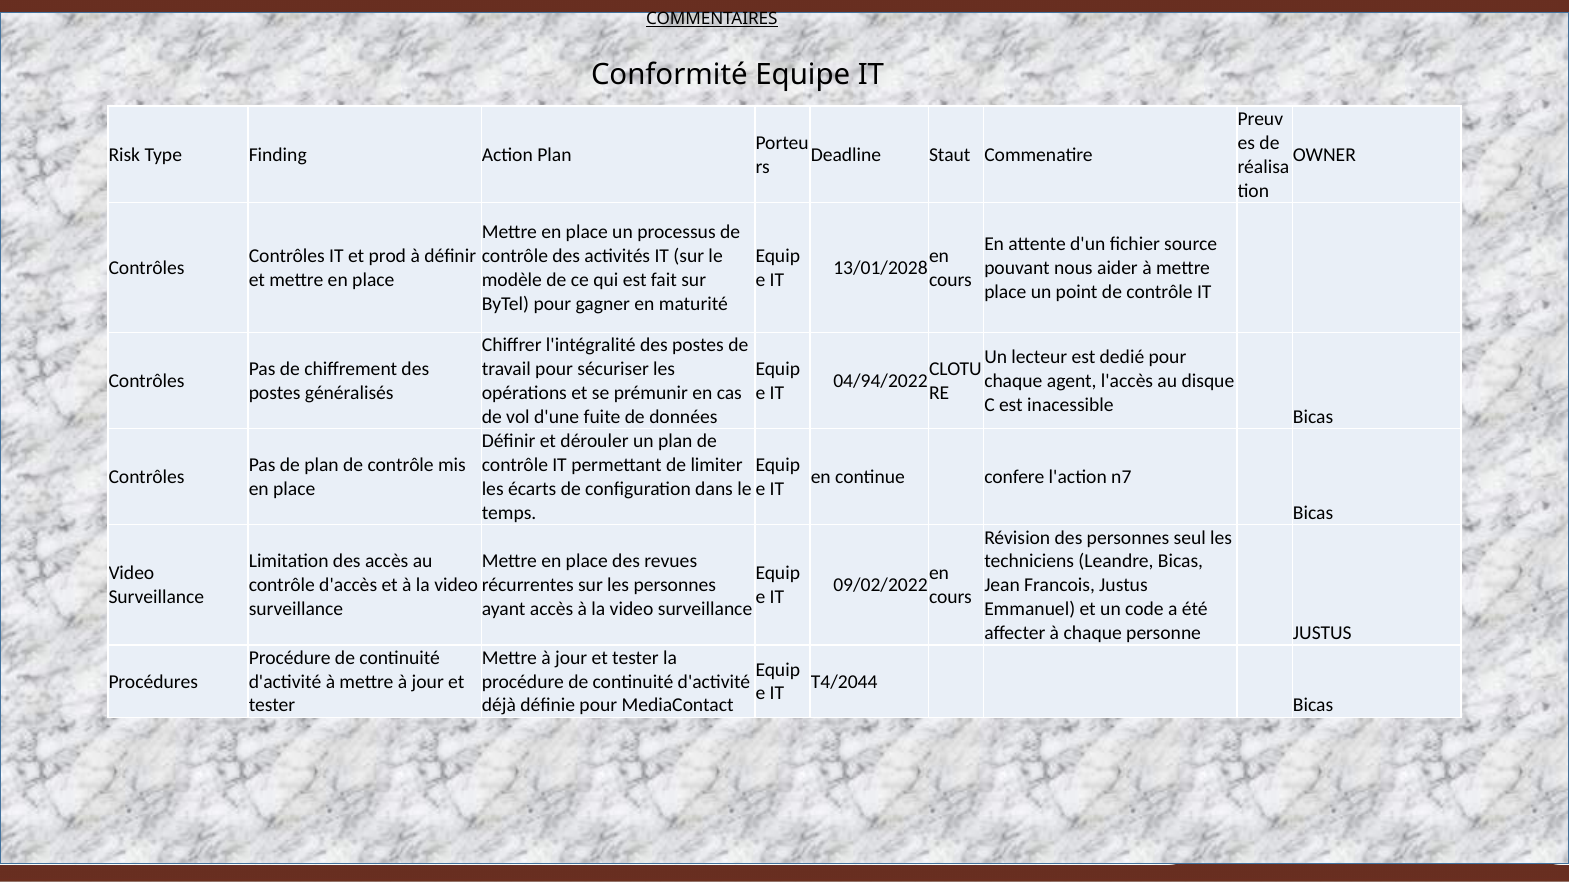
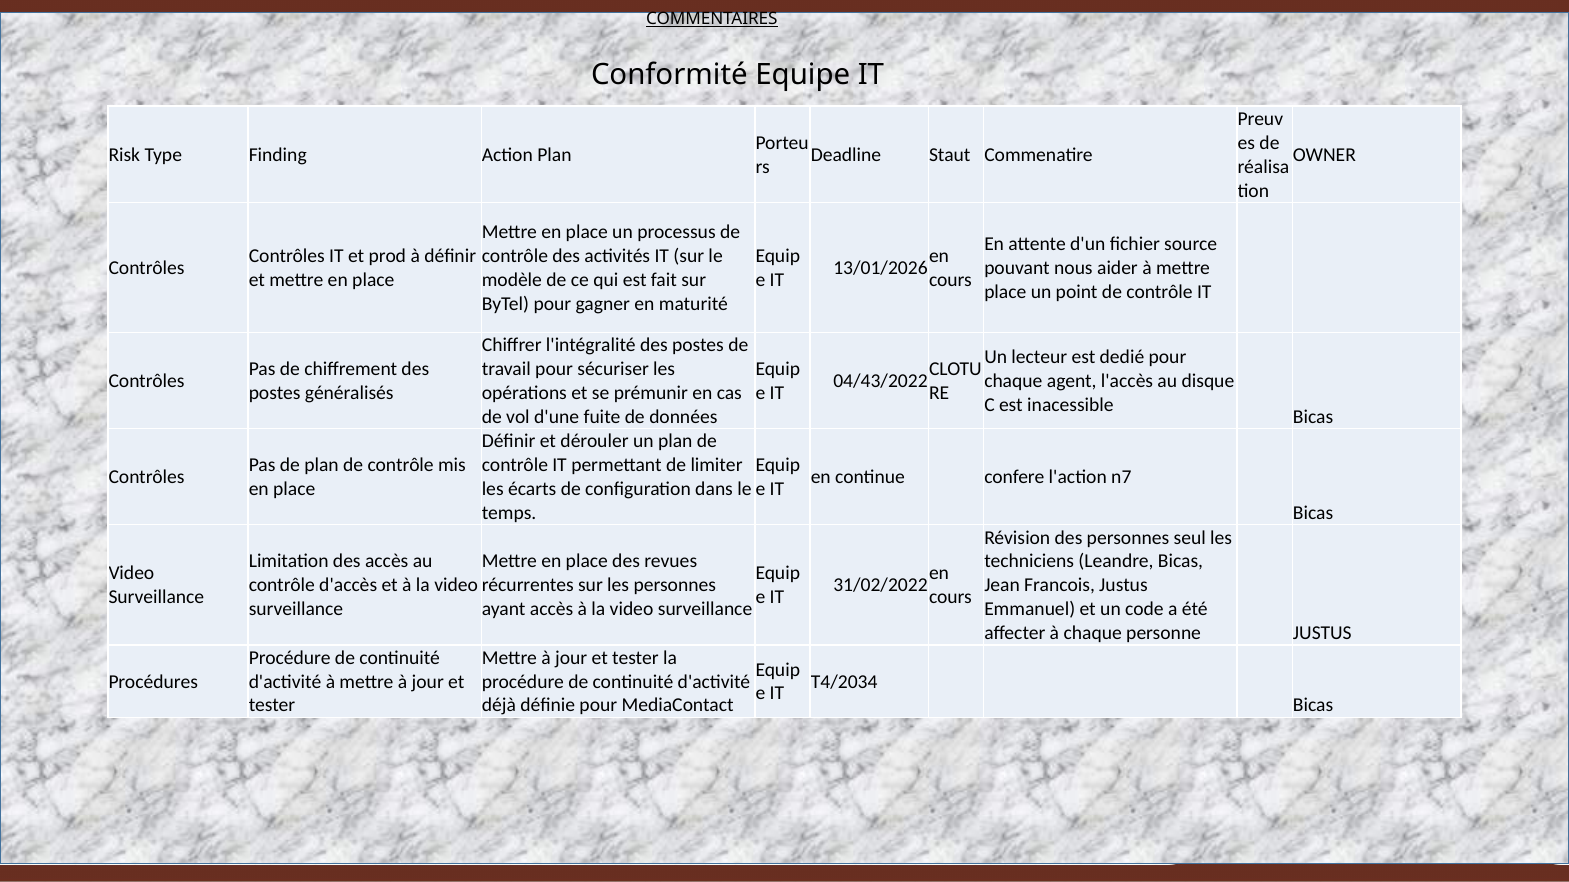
13/01/2028: 13/01/2028 -> 13/01/2026
04/94/2022: 04/94/2022 -> 04/43/2022
09/02/2022: 09/02/2022 -> 31/02/2022
T4/2044: T4/2044 -> T4/2034
